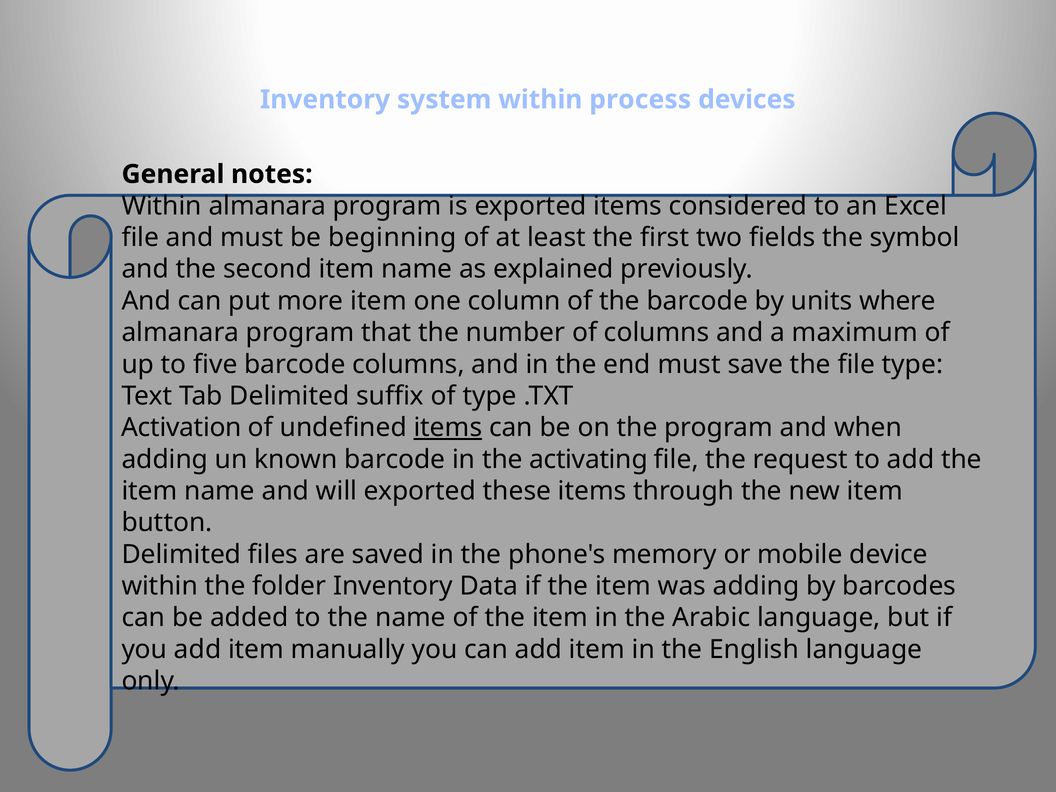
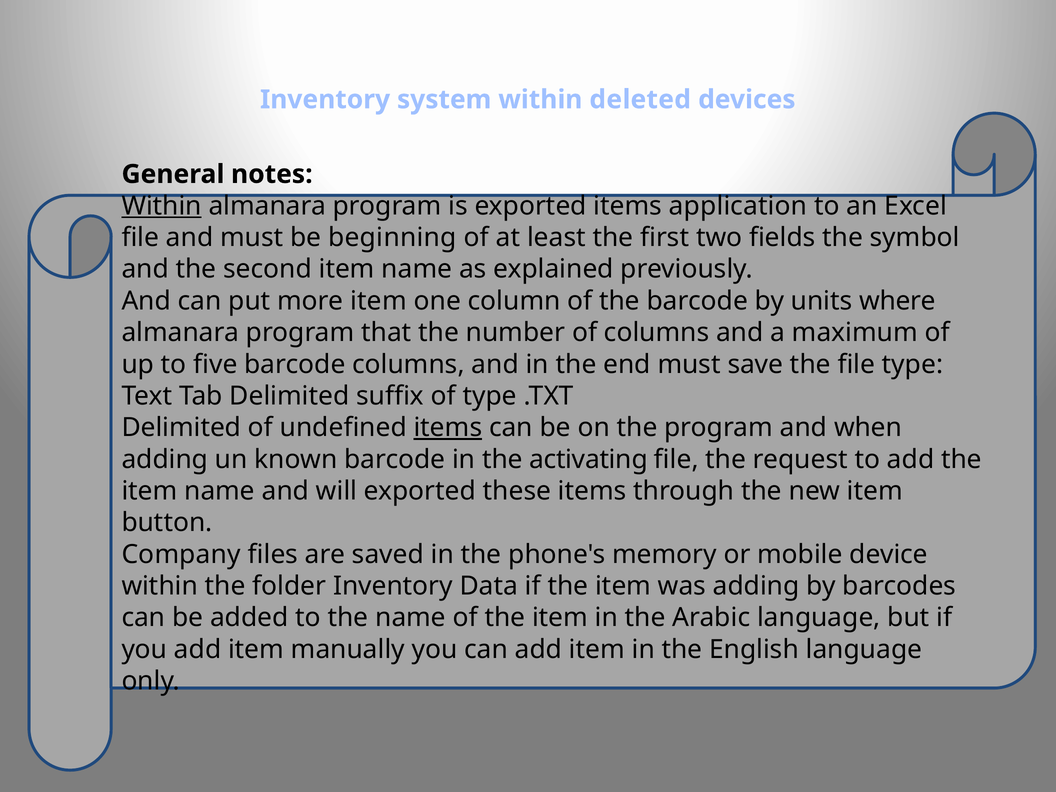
process: process -> deleted
Within at (162, 206) underline: none -> present
considered: considered -> application
Activation at (181, 428): Activation -> Delimited
Delimited at (181, 554): Delimited -> Company
